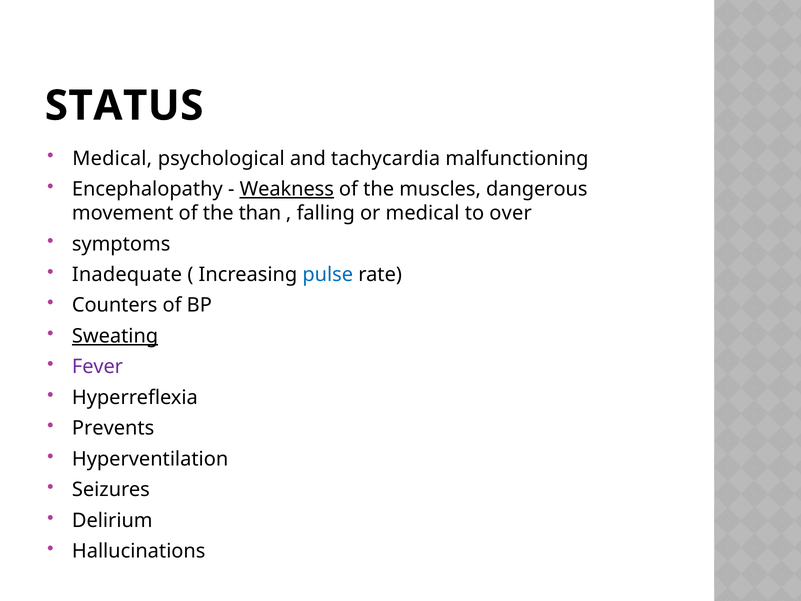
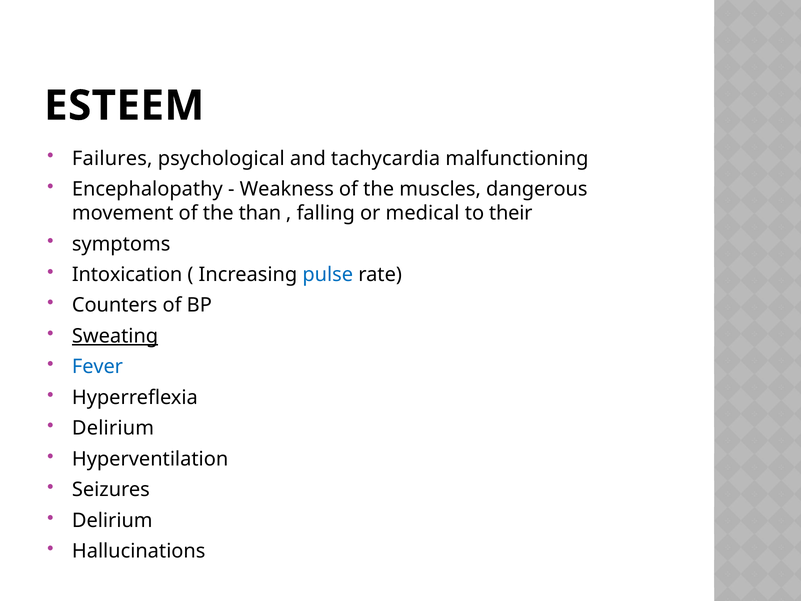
STATUS: STATUS -> ESTEEM
Medical at (112, 158): Medical -> Failures
Weakness underline: present -> none
over: over -> their
Inadequate: Inadequate -> Intoxication
Fever colour: purple -> blue
Prevents at (113, 428): Prevents -> Delirium
